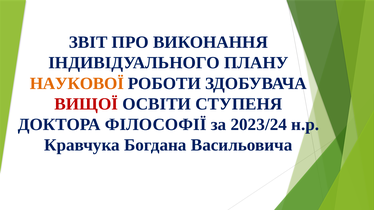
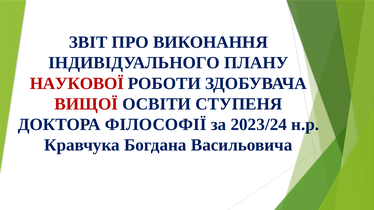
НАУКОВОЇ colour: orange -> red
